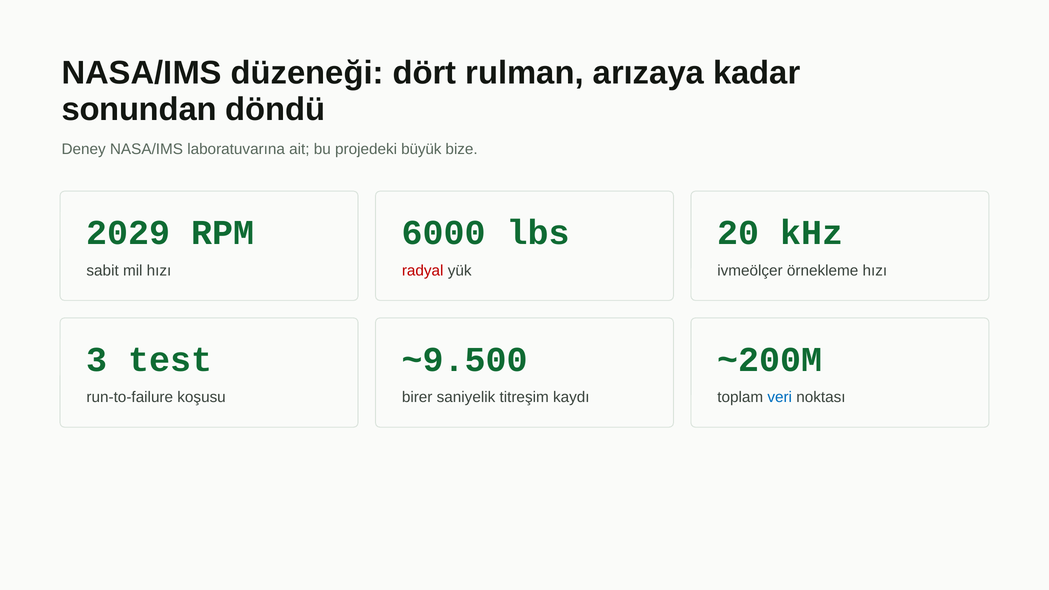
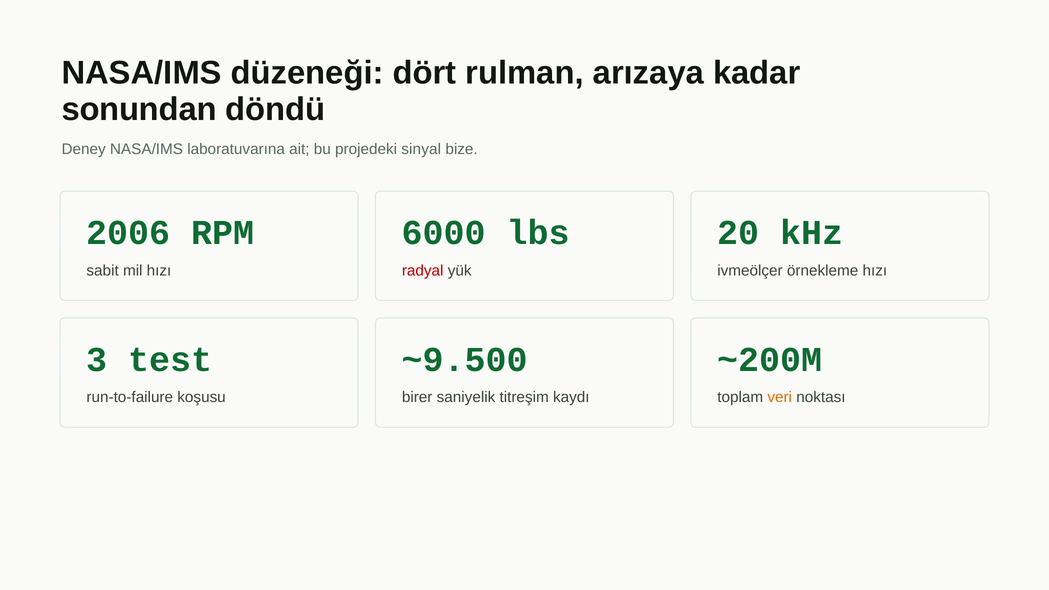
büyük: büyük -> sinyal
2029: 2029 -> 2006
veri colour: blue -> orange
